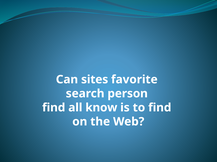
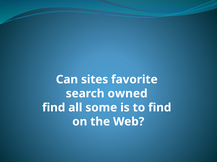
person: person -> owned
know: know -> some
